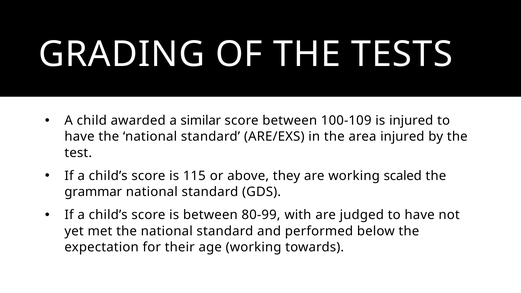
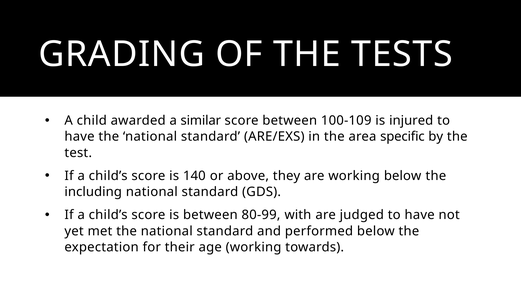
area injured: injured -> specific
115: 115 -> 140
working scaled: scaled -> below
grammar: grammar -> including
